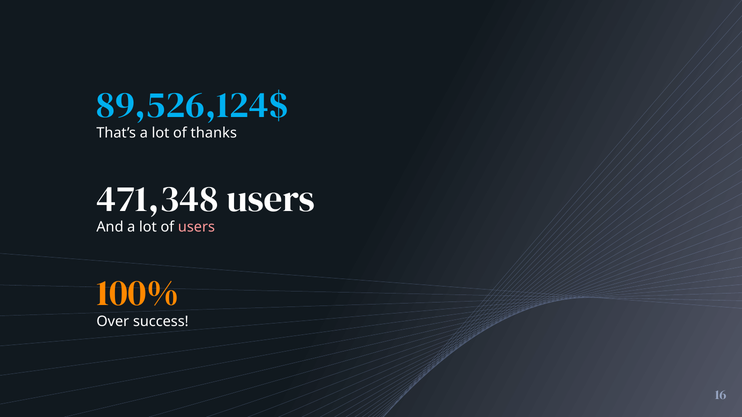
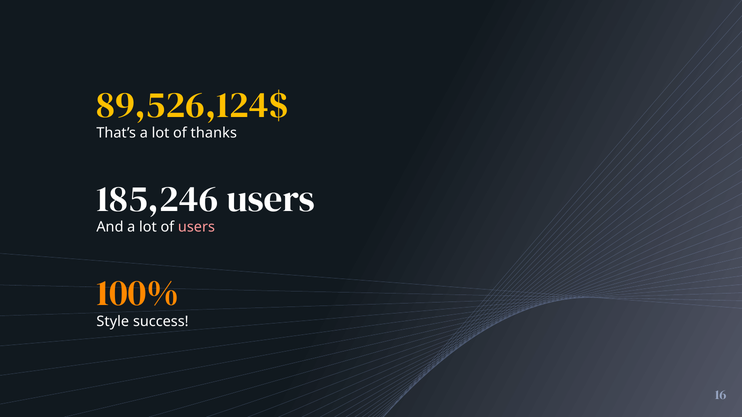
89,526,124$ colour: light blue -> yellow
471,348: 471,348 -> 185,246
Over: Over -> Style
